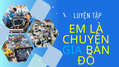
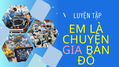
GIA colour: light blue -> pink
